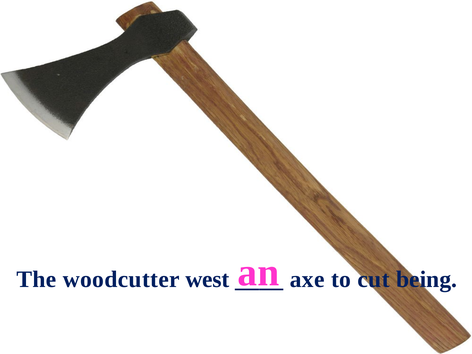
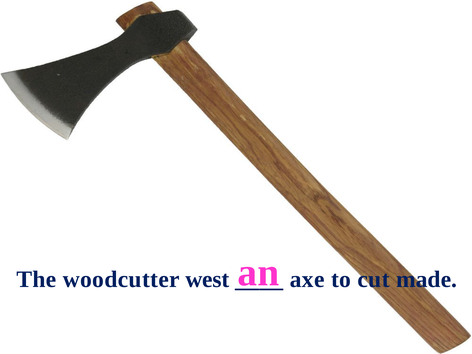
being: being -> made
